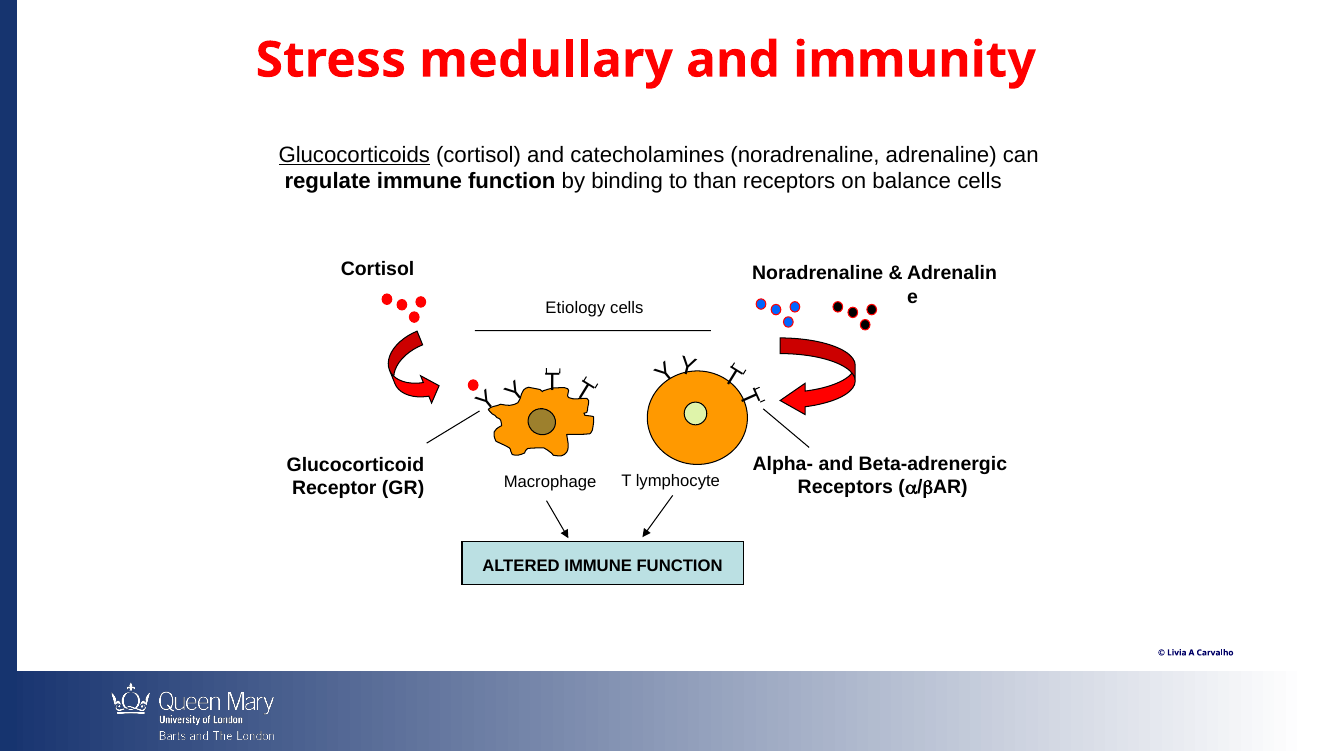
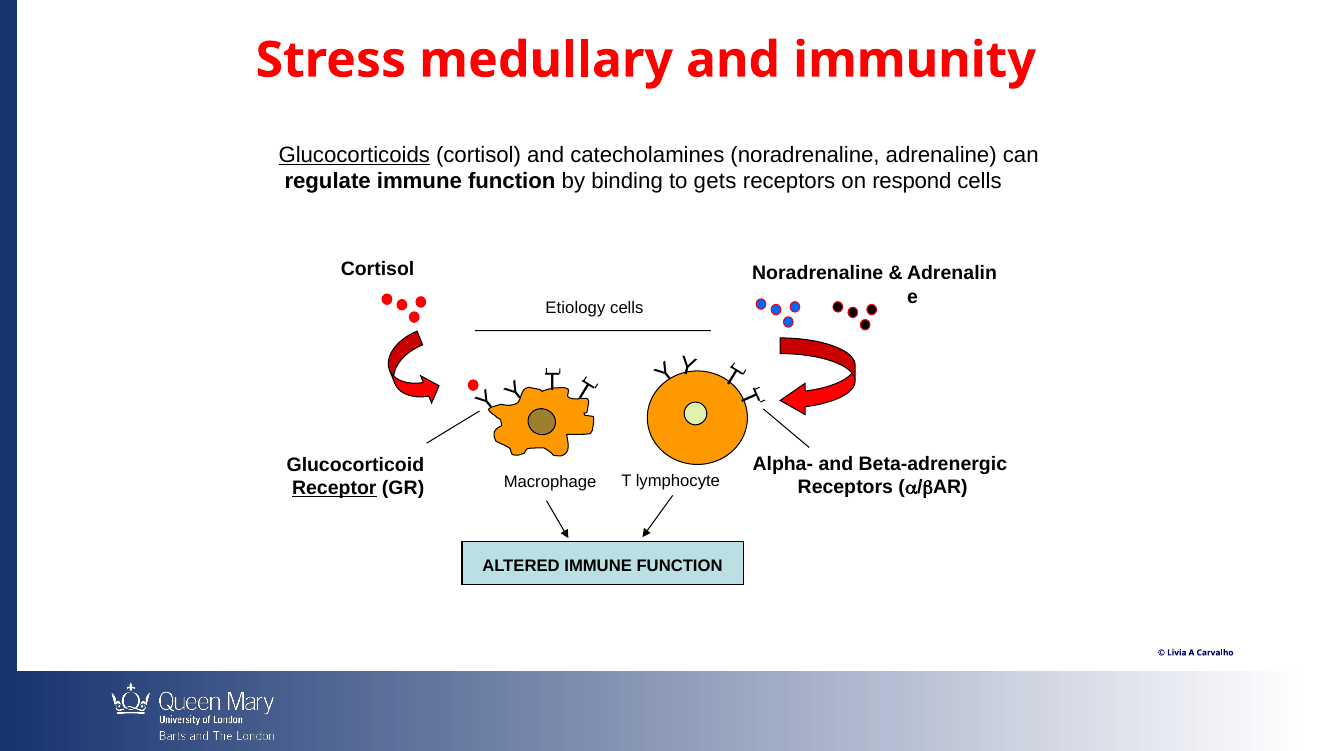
than: than -> gets
balance: balance -> respond
Receptor underline: none -> present
